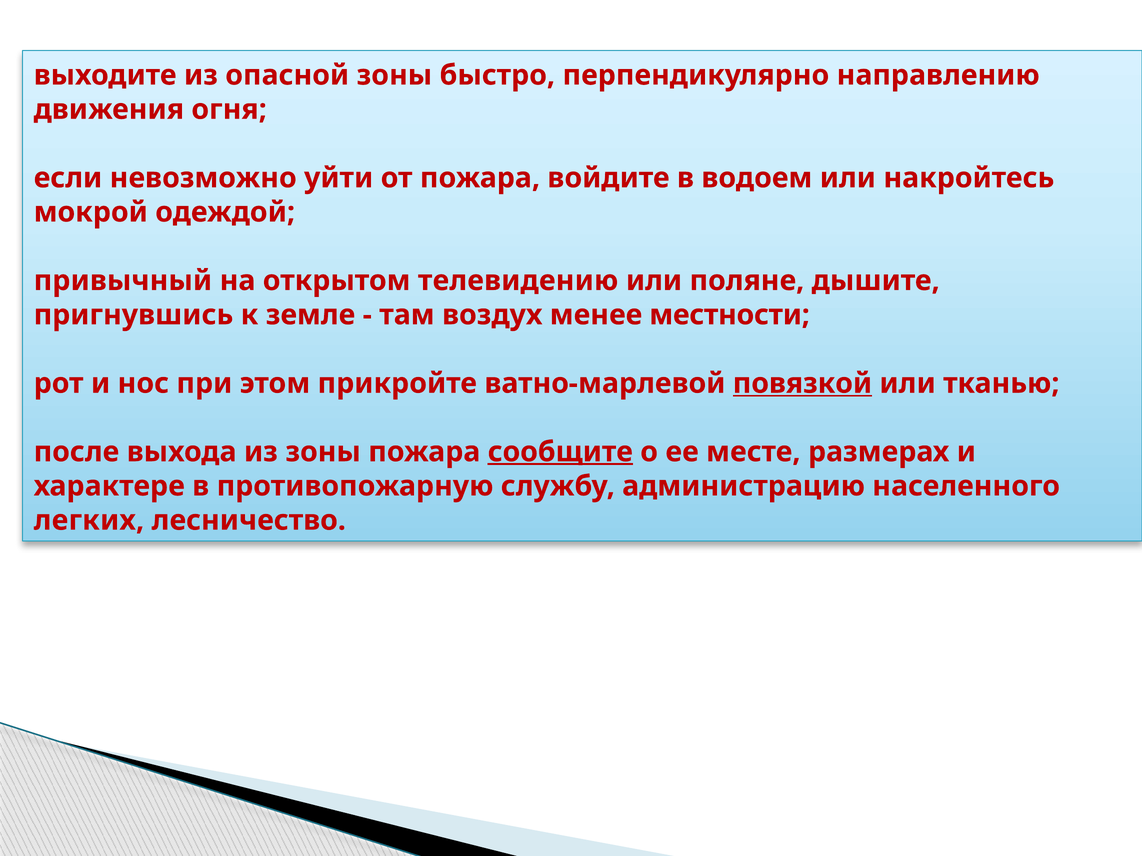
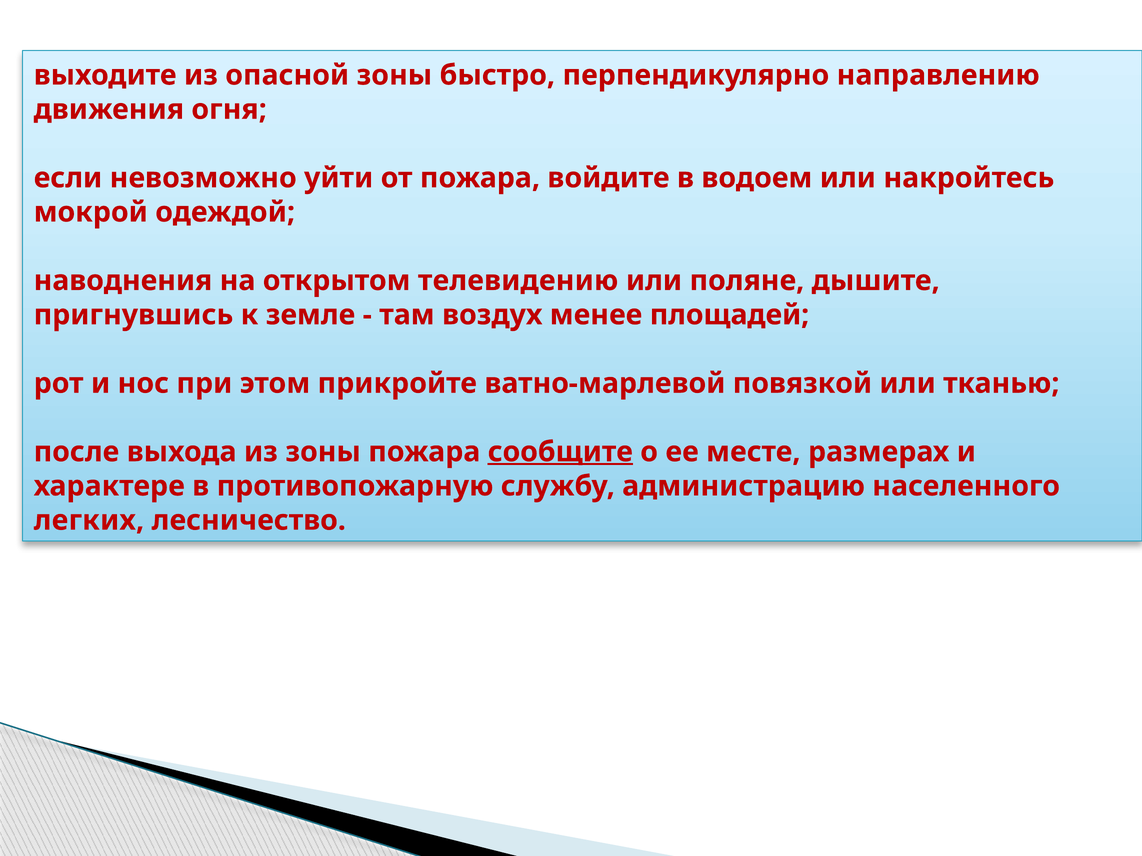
привычный: привычный -> наводнения
местности: местности -> площадей
повязкой underline: present -> none
